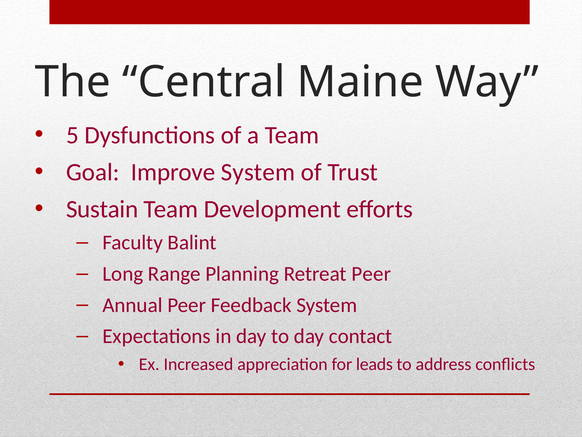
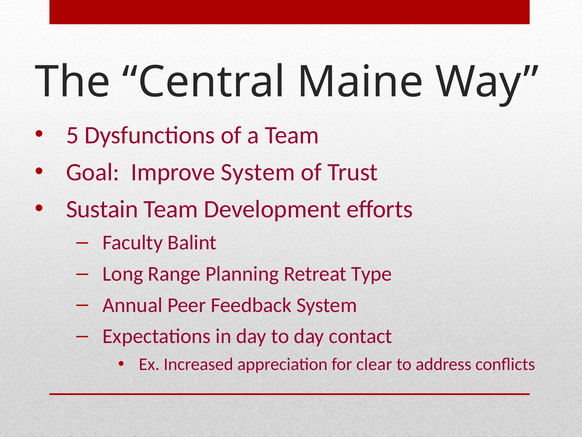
Retreat Peer: Peer -> Type
leads: leads -> clear
